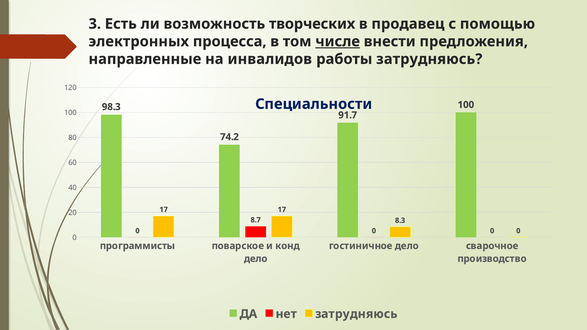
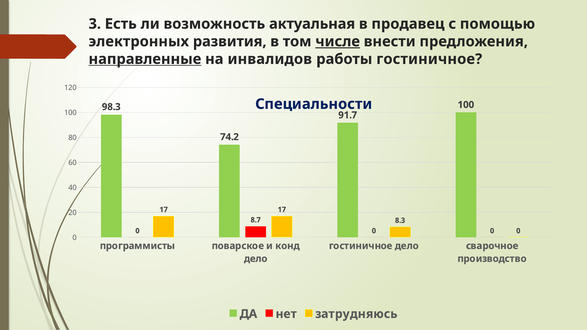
творческих: творческих -> актуальная
процесса: процесса -> развития
направленные underline: none -> present
работы затрудняюсь: затрудняюсь -> гостиничное
